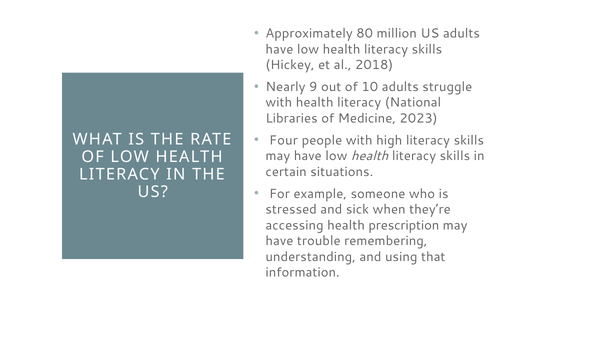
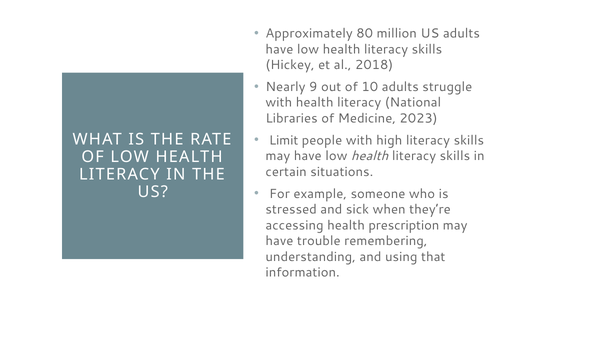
Four: Four -> Limit
